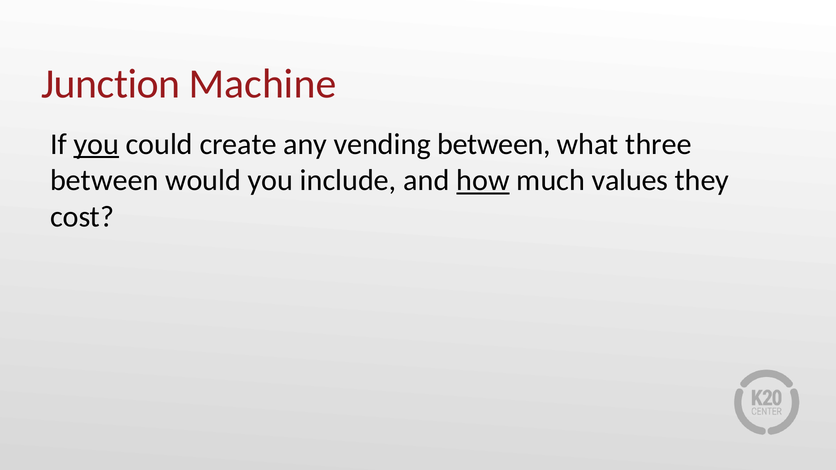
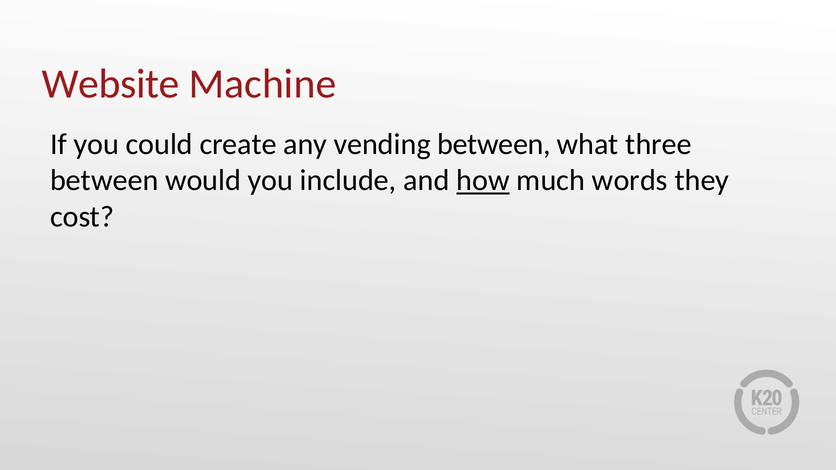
Junction: Junction -> Website
you at (96, 144) underline: present -> none
values: values -> words
